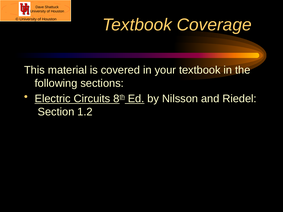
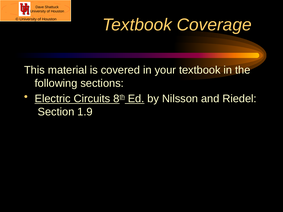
1.2: 1.2 -> 1.9
